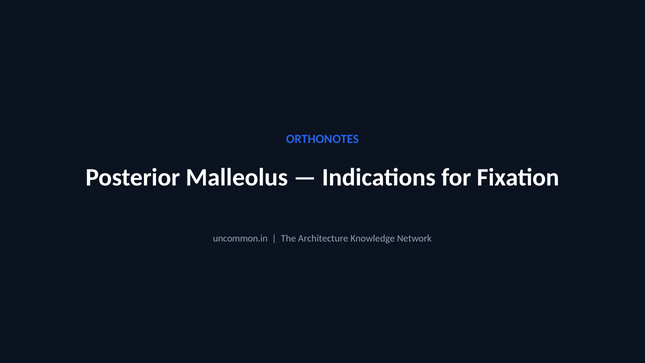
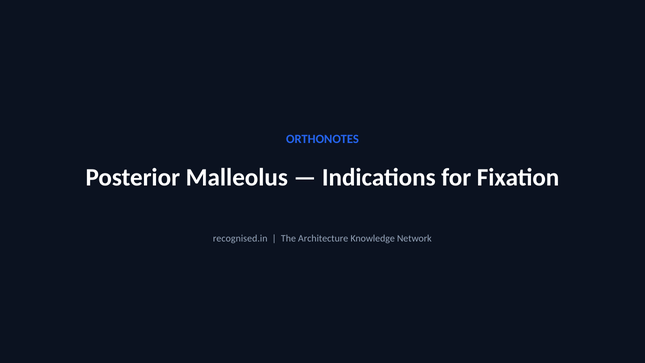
uncommon.in: uncommon.in -> recognised.in
